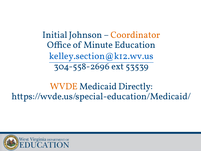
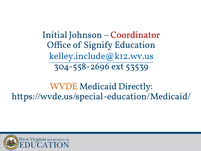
Coordinator colour: orange -> red
Minute: Minute -> Signify
kelley.section@k12.wv.us: kelley.section@k12.wv.us -> kelley.include@k12.wv.us
